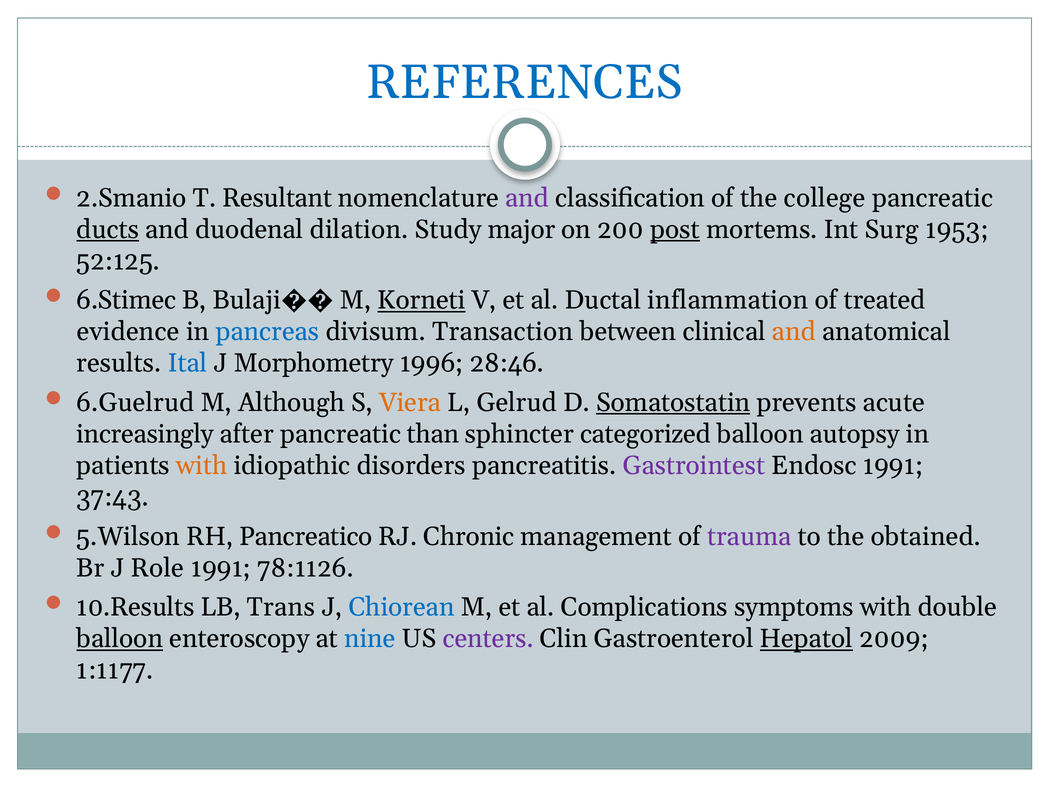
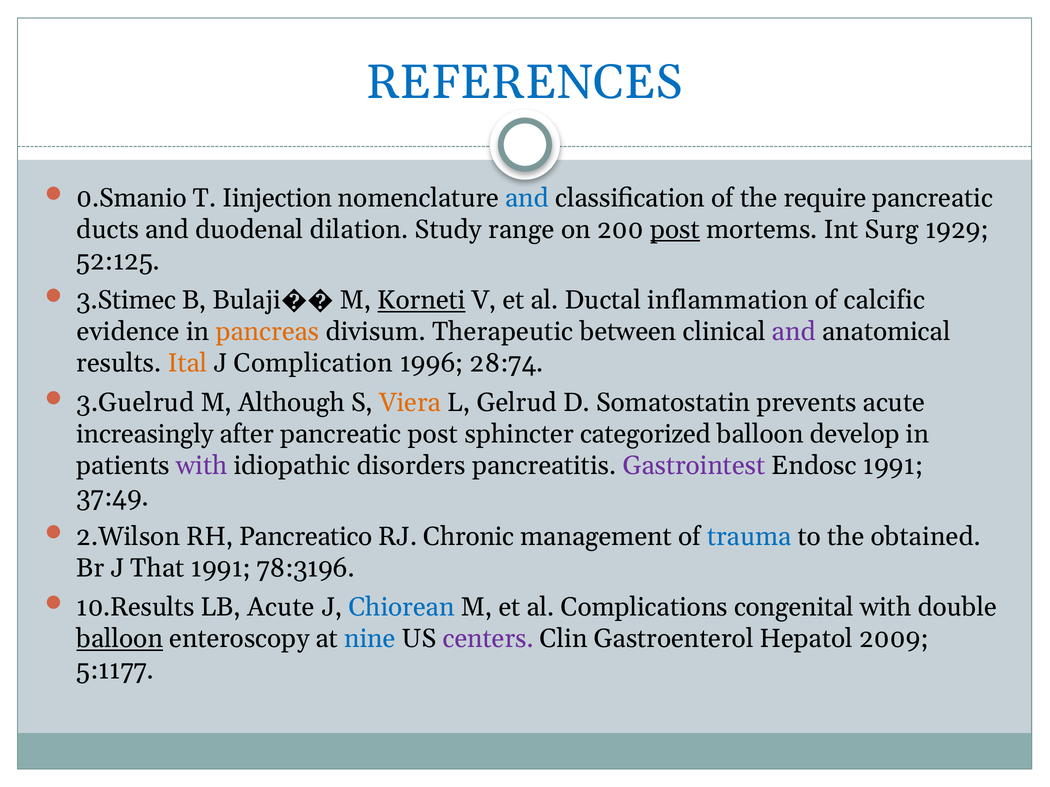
2.Smanio: 2.Smanio -> 0.Smanio
Resultant: Resultant -> Iinjection
and at (527, 198) colour: purple -> blue
college: college -> require
ducts underline: present -> none
major: major -> range
1953: 1953 -> 1929
6.Stimec: 6.Stimec -> 3.Stimec
treated: treated -> calcific
pancreas colour: blue -> orange
Transaction: Transaction -> Therapeutic
and at (794, 332) colour: orange -> purple
Ital colour: blue -> orange
Morphometry: Morphometry -> Complication
28:46: 28:46 -> 28:74
6.Guelrud: 6.Guelrud -> 3.Guelrud
Somatostatin underline: present -> none
pancreatic than: than -> post
autopsy: autopsy -> develop
with at (202, 466) colour: orange -> purple
37:43: 37:43 -> 37:49
5.Wilson: 5.Wilson -> 2.Wilson
trauma colour: purple -> blue
Role: Role -> That
78:1126: 78:1126 -> 78:3196
LB Trans: Trans -> Acute
symptoms: symptoms -> congenital
Hepatol underline: present -> none
1:1177: 1:1177 -> 5:1177
